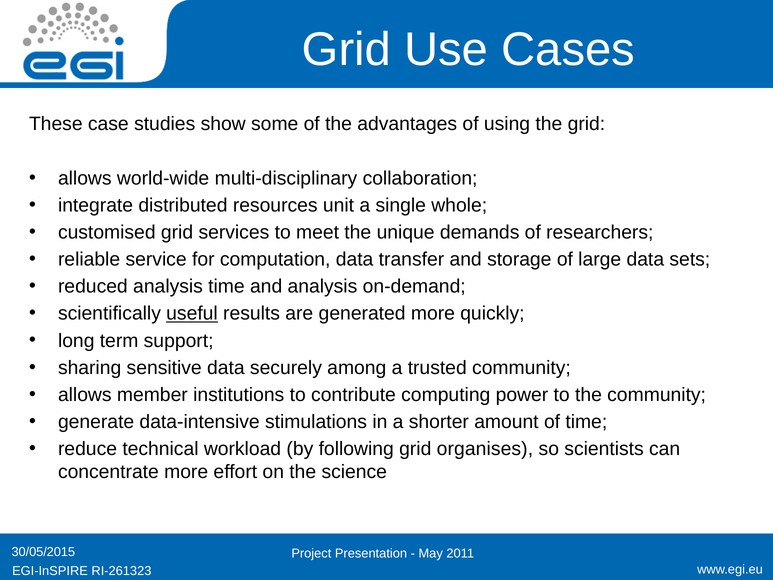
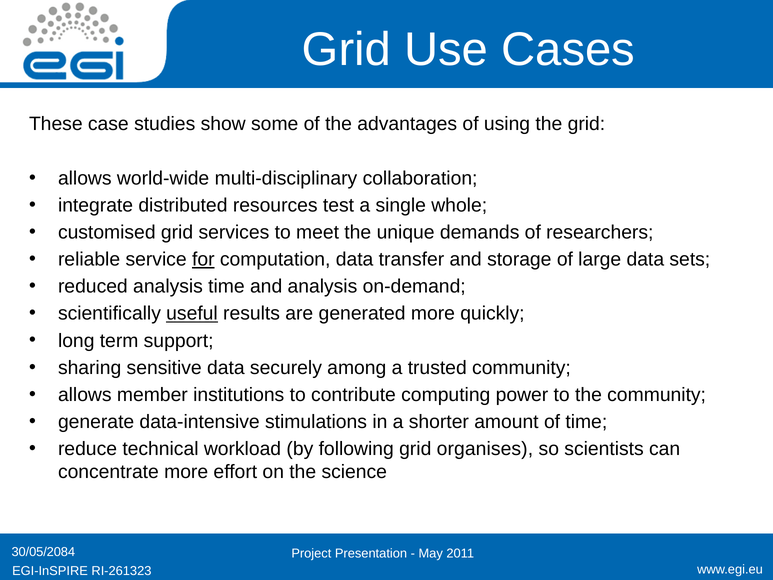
unit: unit -> test
for underline: none -> present
30/05/2015: 30/05/2015 -> 30/05/2084
